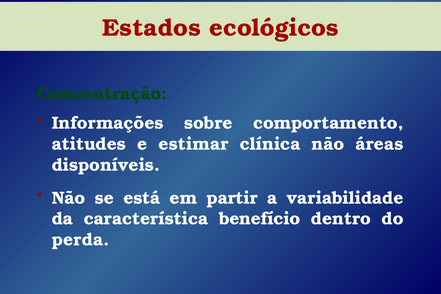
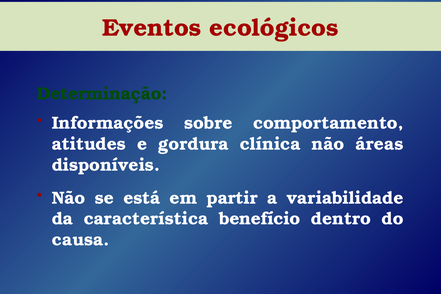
Estados: Estados -> Eventos
Concentração: Concentração -> Determinação
estimar: estimar -> gordura
perda: perda -> causa
